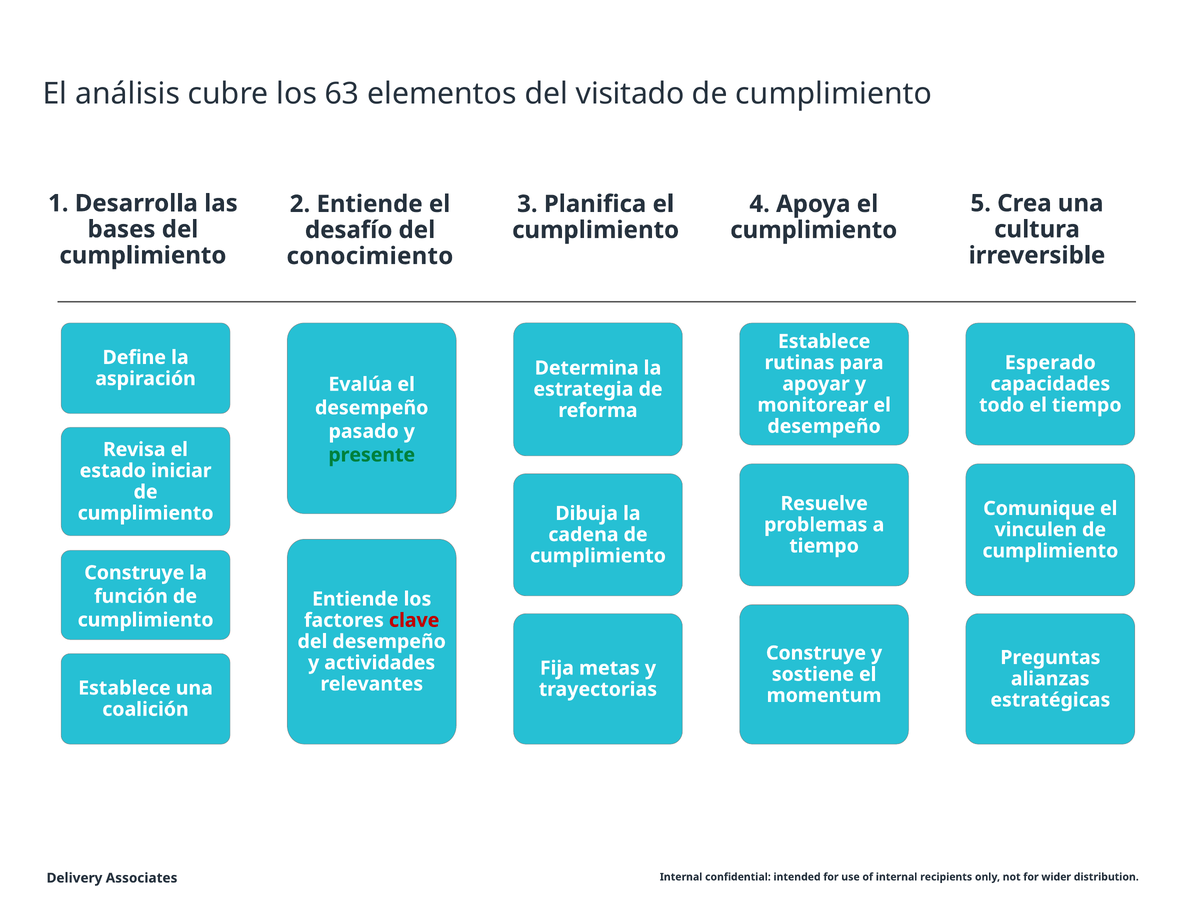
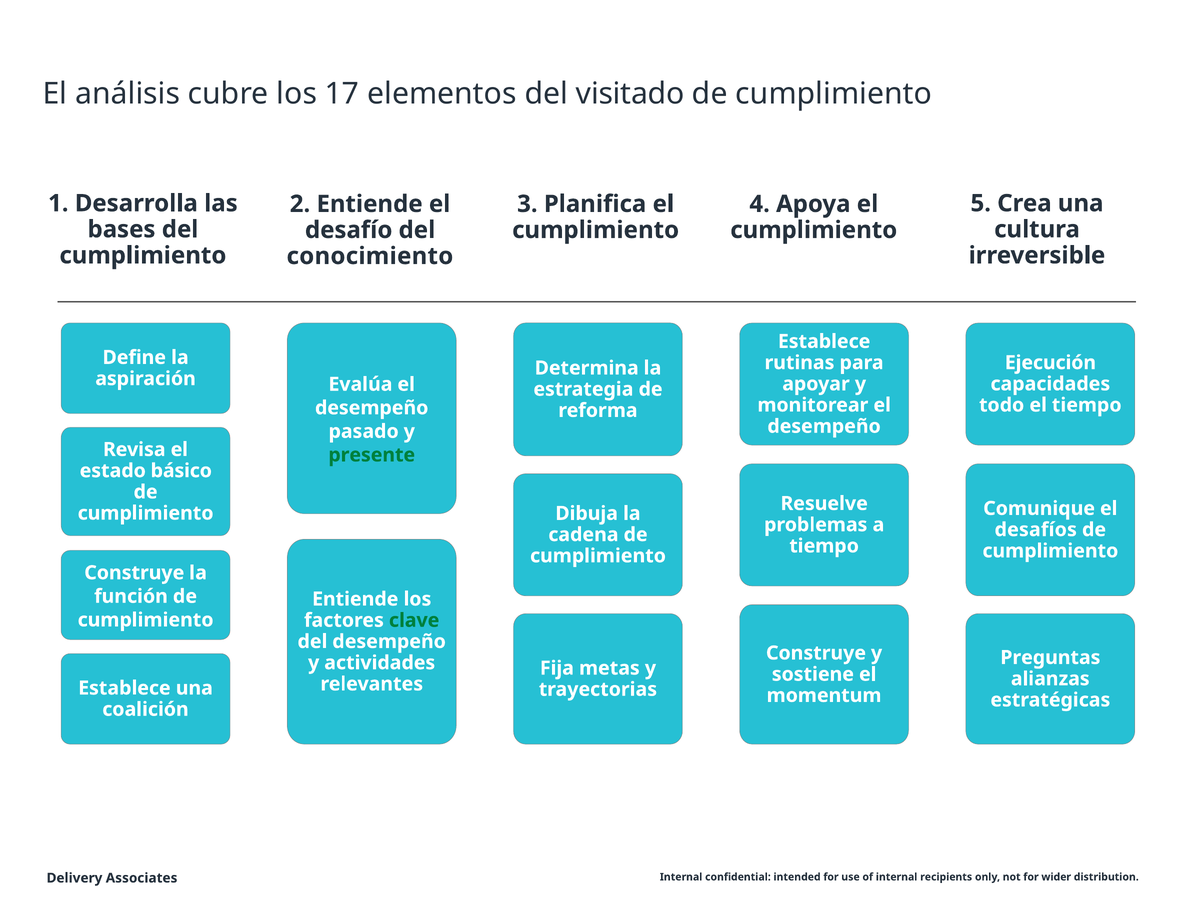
63: 63 -> 17
Esperado: Esperado -> Ejecución
iniciar: iniciar -> básico
vinculen: vinculen -> desafíos
clave colour: red -> green
